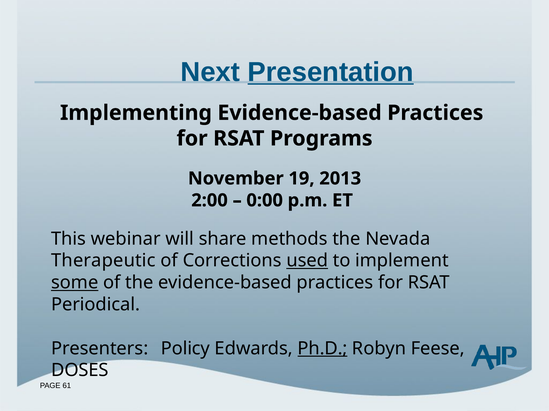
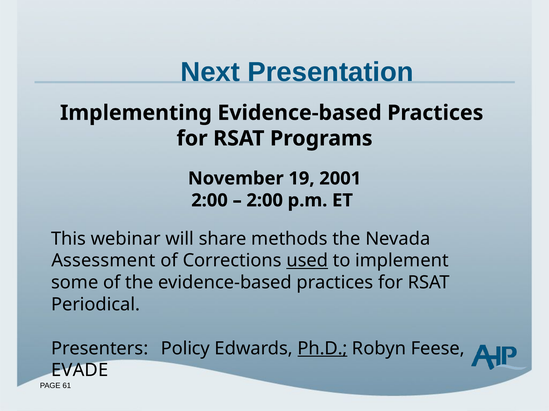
Presentation underline: present -> none
2013: 2013 -> 2001
0:00 at (265, 201): 0:00 -> 2:00
Therapeutic: Therapeutic -> Assessment
some underline: present -> none
DOSES: DOSES -> EVADE
